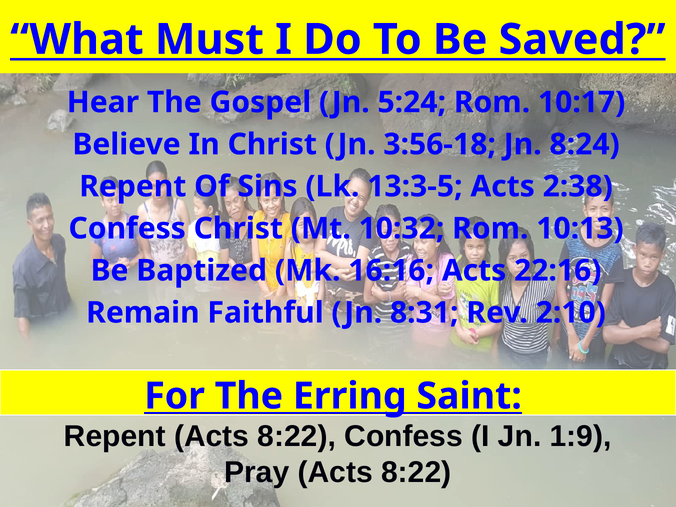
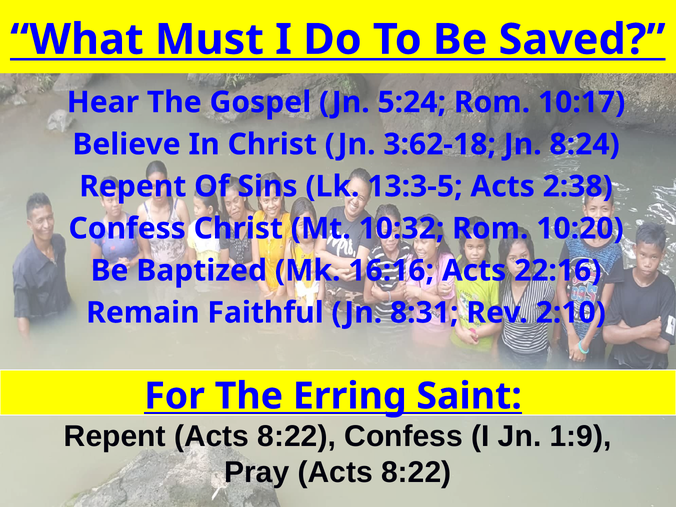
3:56-18: 3:56-18 -> 3:62-18
10:13: 10:13 -> 10:20
